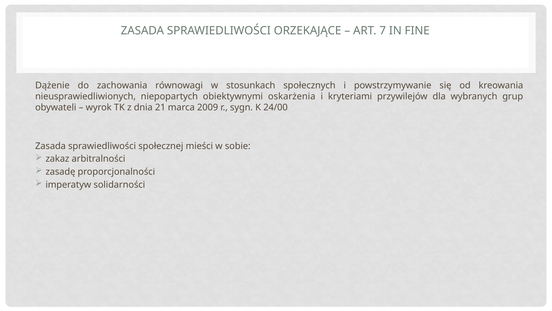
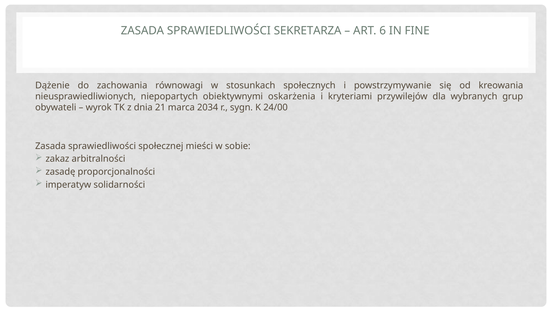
ORZEKAJĄCE: ORZEKAJĄCE -> SEKRETARZA
7: 7 -> 6
2009: 2009 -> 2034
